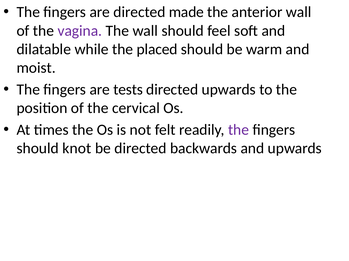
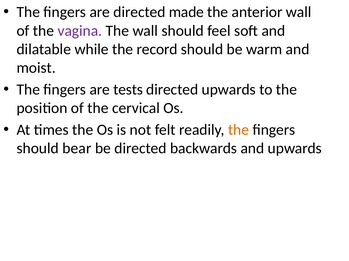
placed: placed -> record
the at (239, 130) colour: purple -> orange
knot: knot -> bear
